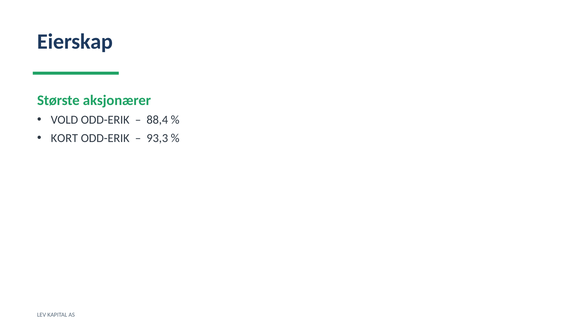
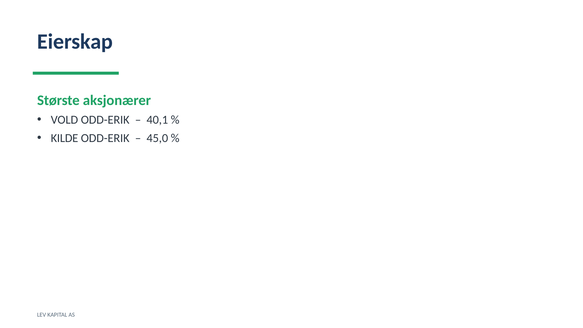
88,4: 88,4 -> 40,1
KORT: KORT -> KILDE
93,3: 93,3 -> 45,0
